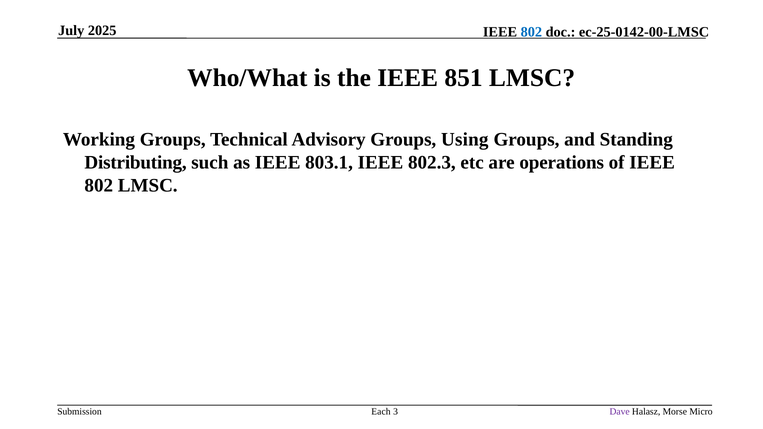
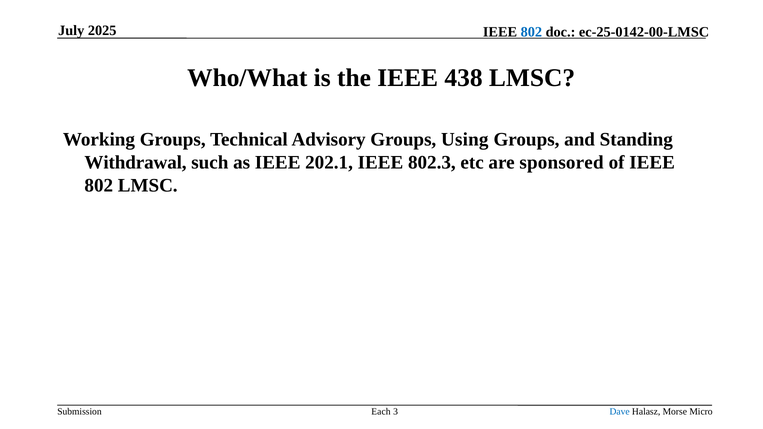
851: 851 -> 438
Distributing: Distributing -> Withdrawal
803.1: 803.1 -> 202.1
operations: operations -> sponsored
Dave colour: purple -> blue
